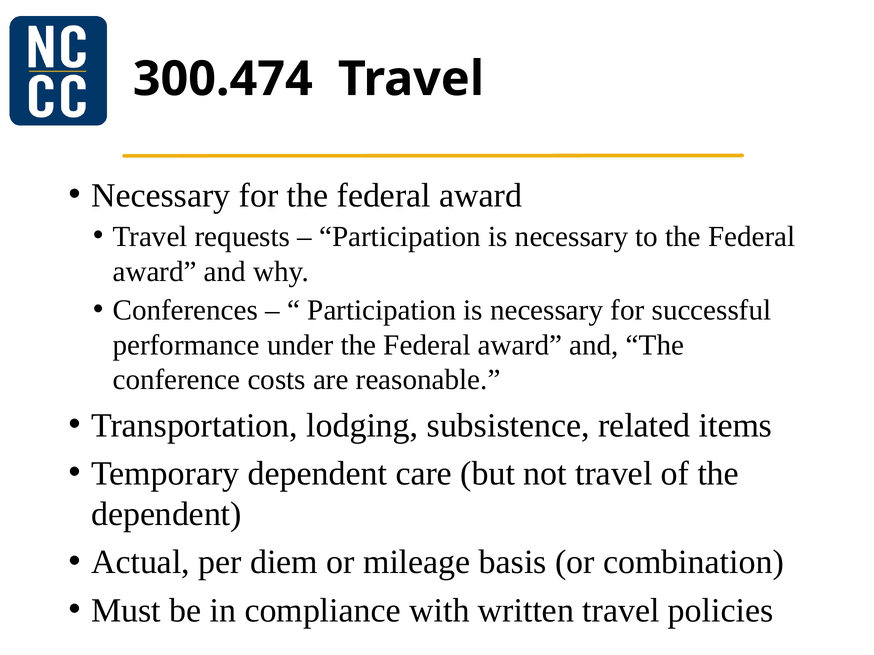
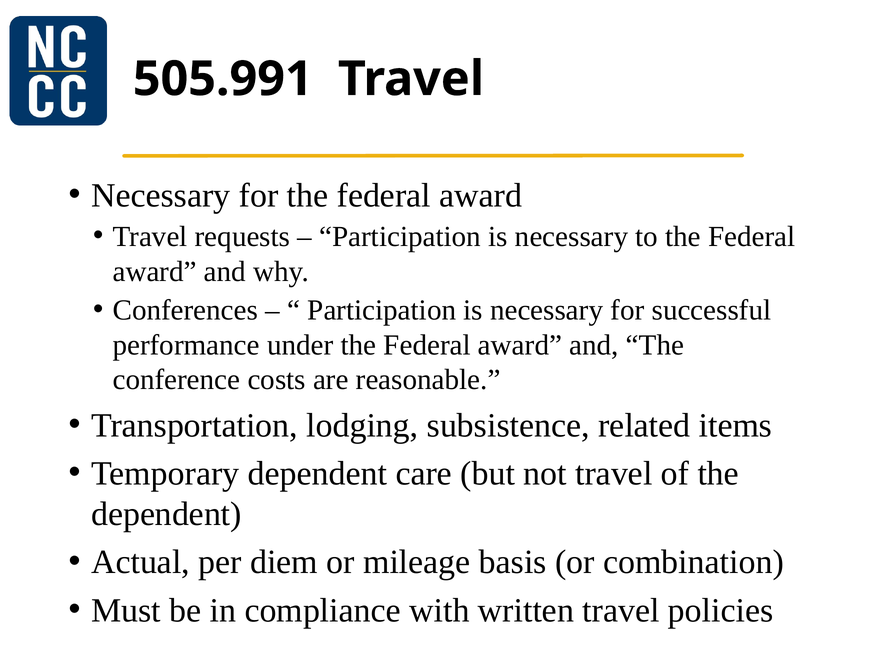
300.474: 300.474 -> 505.991
